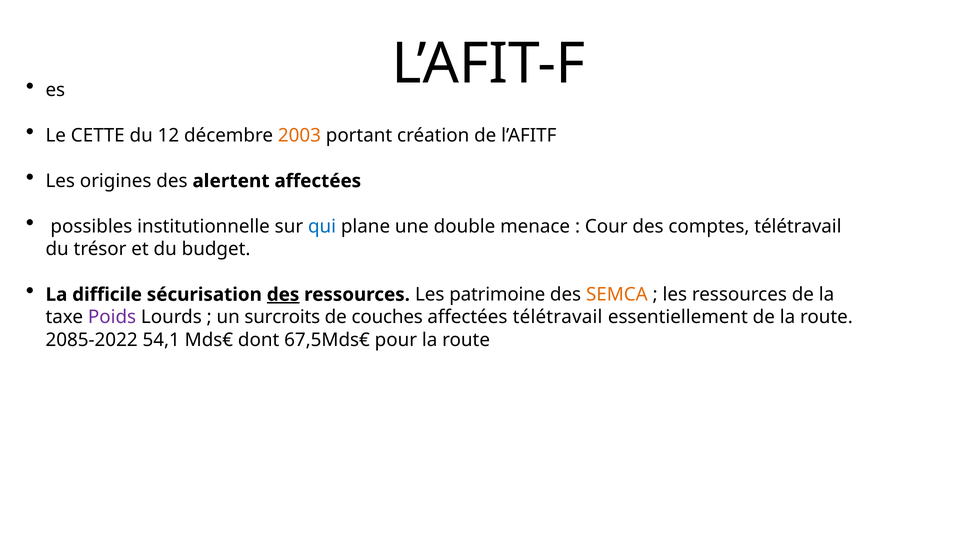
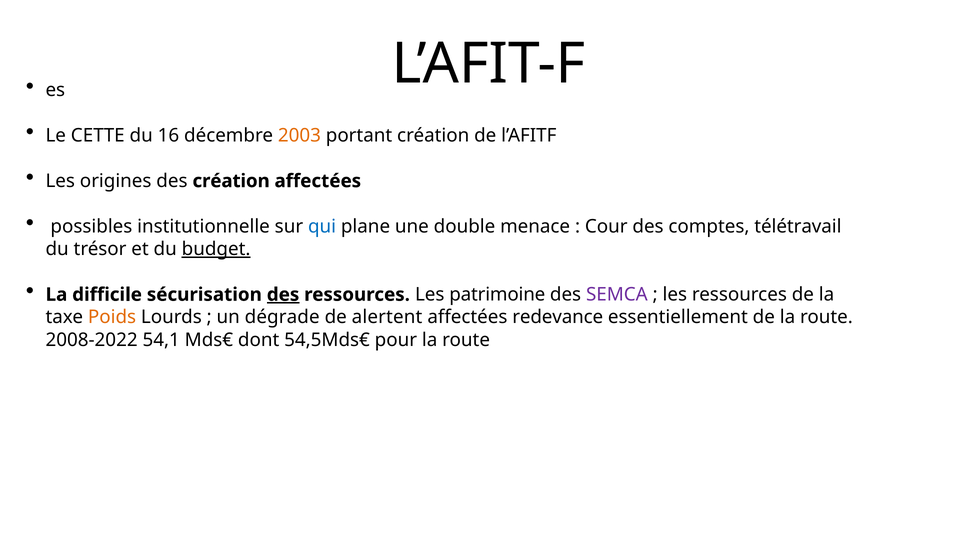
12: 12 -> 16
des alertent: alertent -> création
budget underline: none -> present
SEMCA colour: orange -> purple
Poids colour: purple -> orange
surcroits: surcroits -> dégrade
couches: couches -> alertent
affectées télétravail: télétravail -> redevance
2085-2022: 2085-2022 -> 2008-2022
67,5Mds€: 67,5Mds€ -> 54,5Mds€
